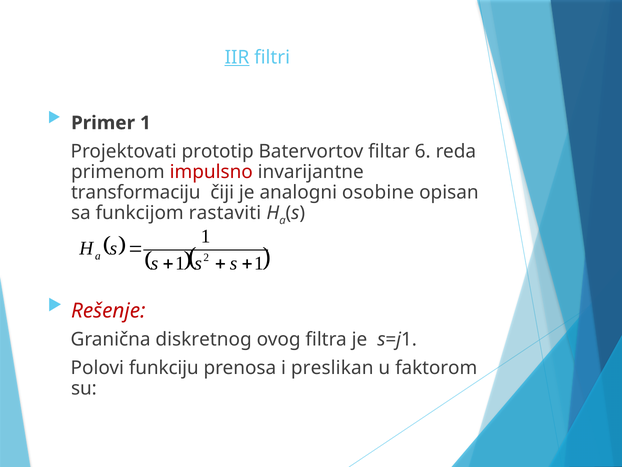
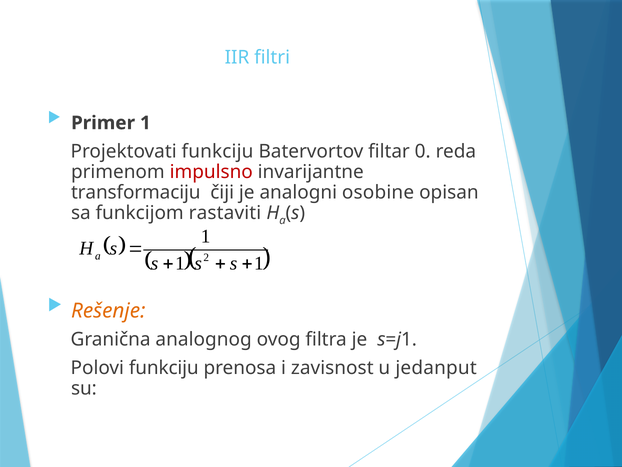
IIR underline: present -> none
Projektovati prototip: prototip -> funkciju
6: 6 -> 0
Rešenje colour: red -> orange
diskretnog: diskretnog -> analognog
preslikan: preslikan -> zavisnost
faktorom: faktorom -> jedanput
